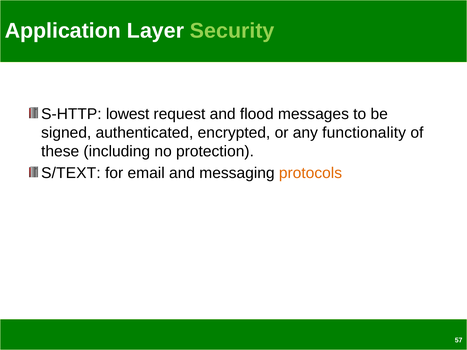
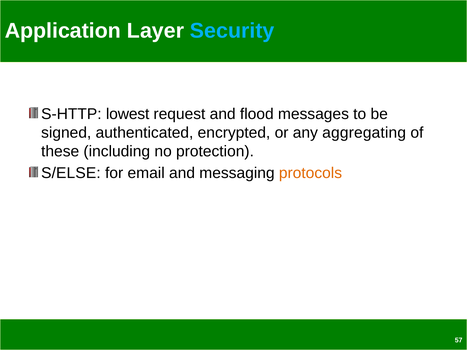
Security colour: light green -> light blue
functionality: functionality -> aggregating
S/TEXT: S/TEXT -> S/ELSE
